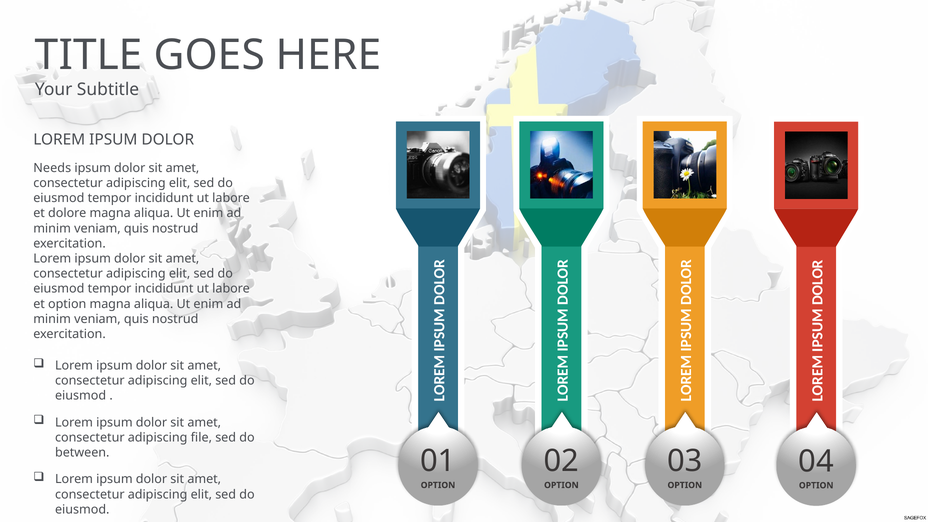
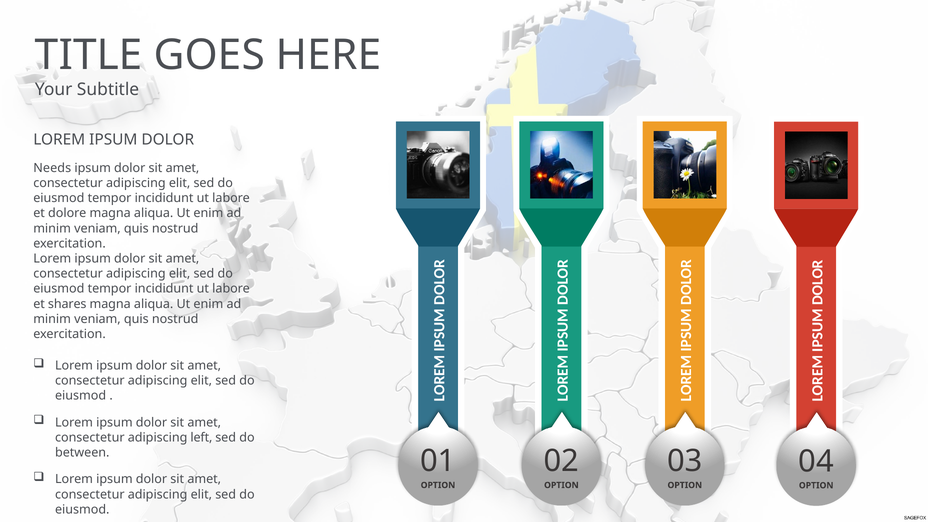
et option: option -> shares
file: file -> left
